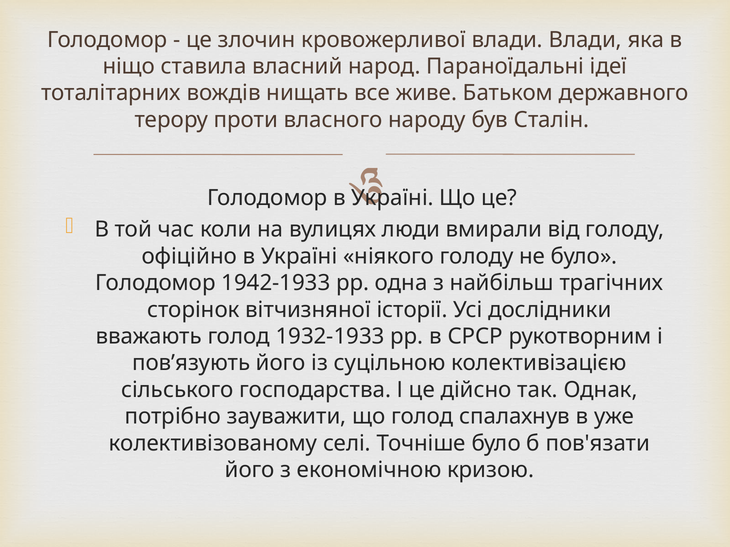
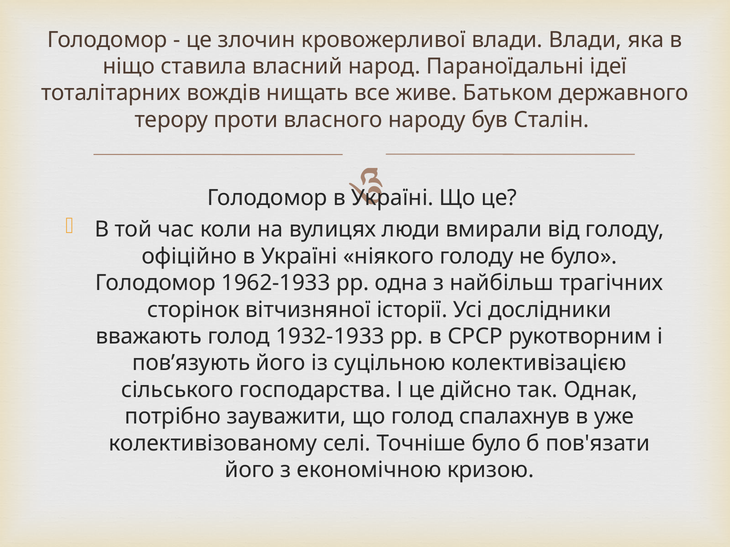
1942-1933: 1942-1933 -> 1962-1933
